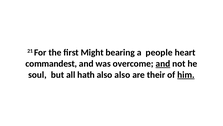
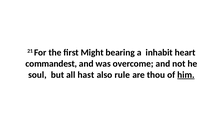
people: people -> inhabit
and at (163, 63) underline: present -> none
hath: hath -> hast
also also: also -> rule
their: their -> thou
